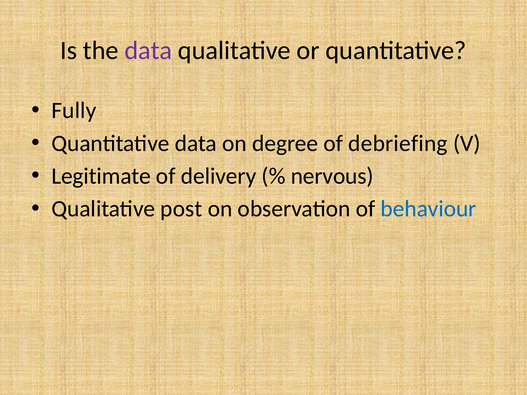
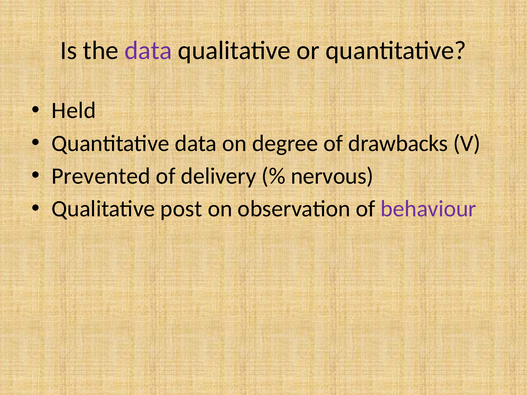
Fully: Fully -> Held
debriefing: debriefing -> drawbacks
Legitimate: Legitimate -> Prevented
behaviour colour: blue -> purple
